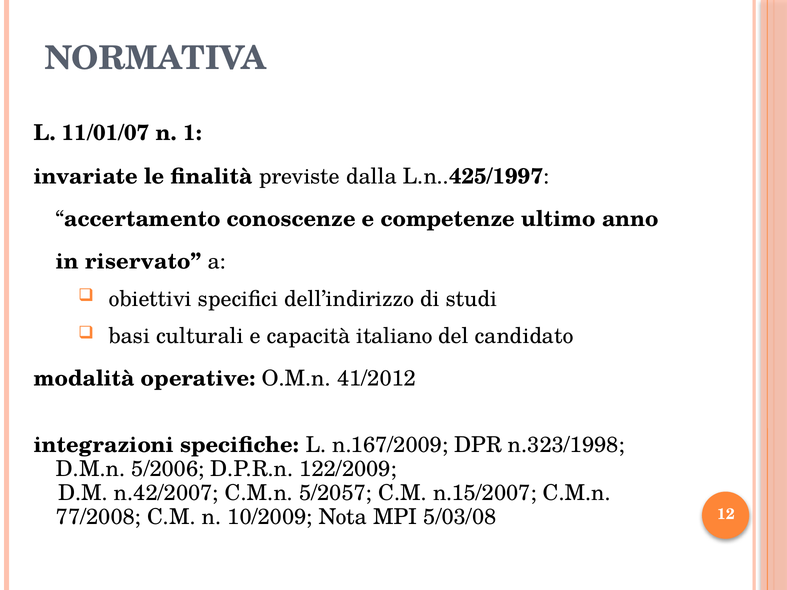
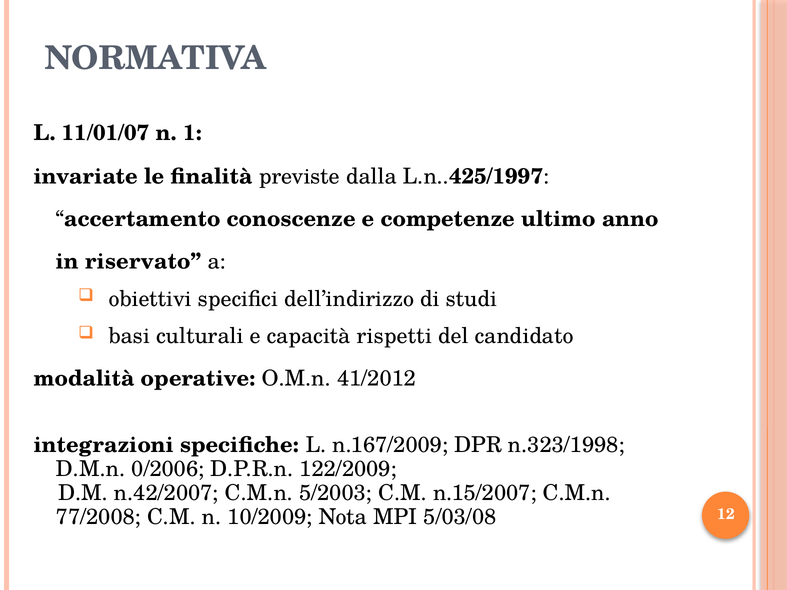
italiano: italiano -> rispetti
5/2006: 5/2006 -> 0/2006
5/2057: 5/2057 -> 5/2003
